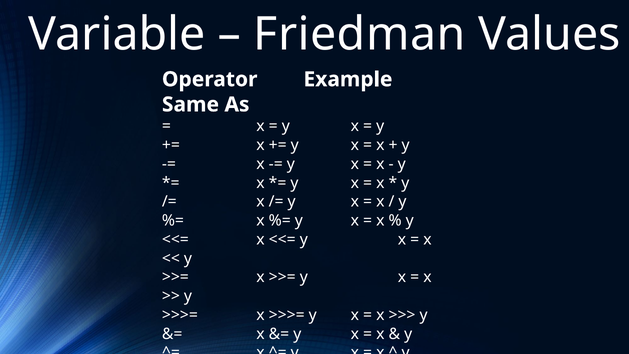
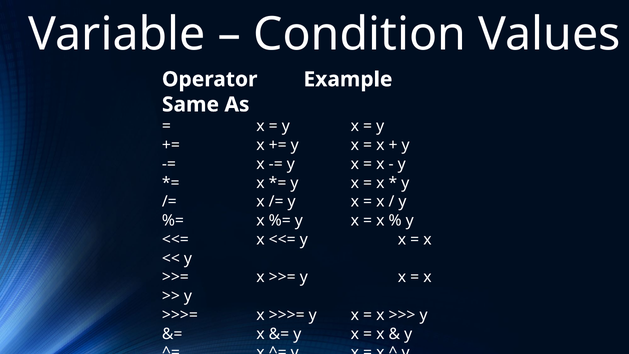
Friedman: Friedman -> Condition
